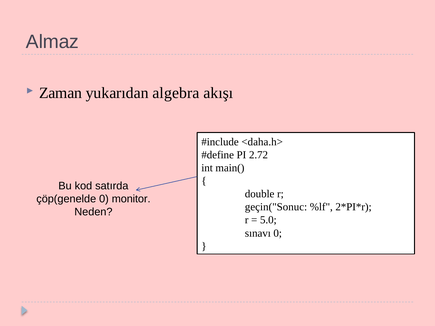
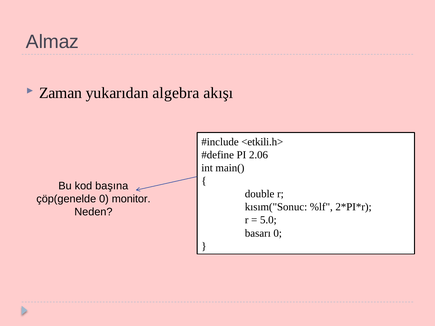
<daha.h>: <daha.h> -> <etkili.h>
2.72: 2.72 -> 2.06
satırda: satırda -> başına
geçin("Sonuc: geçin("Sonuc -> kısım("Sonuc
sınavı: sınavı -> basarı
